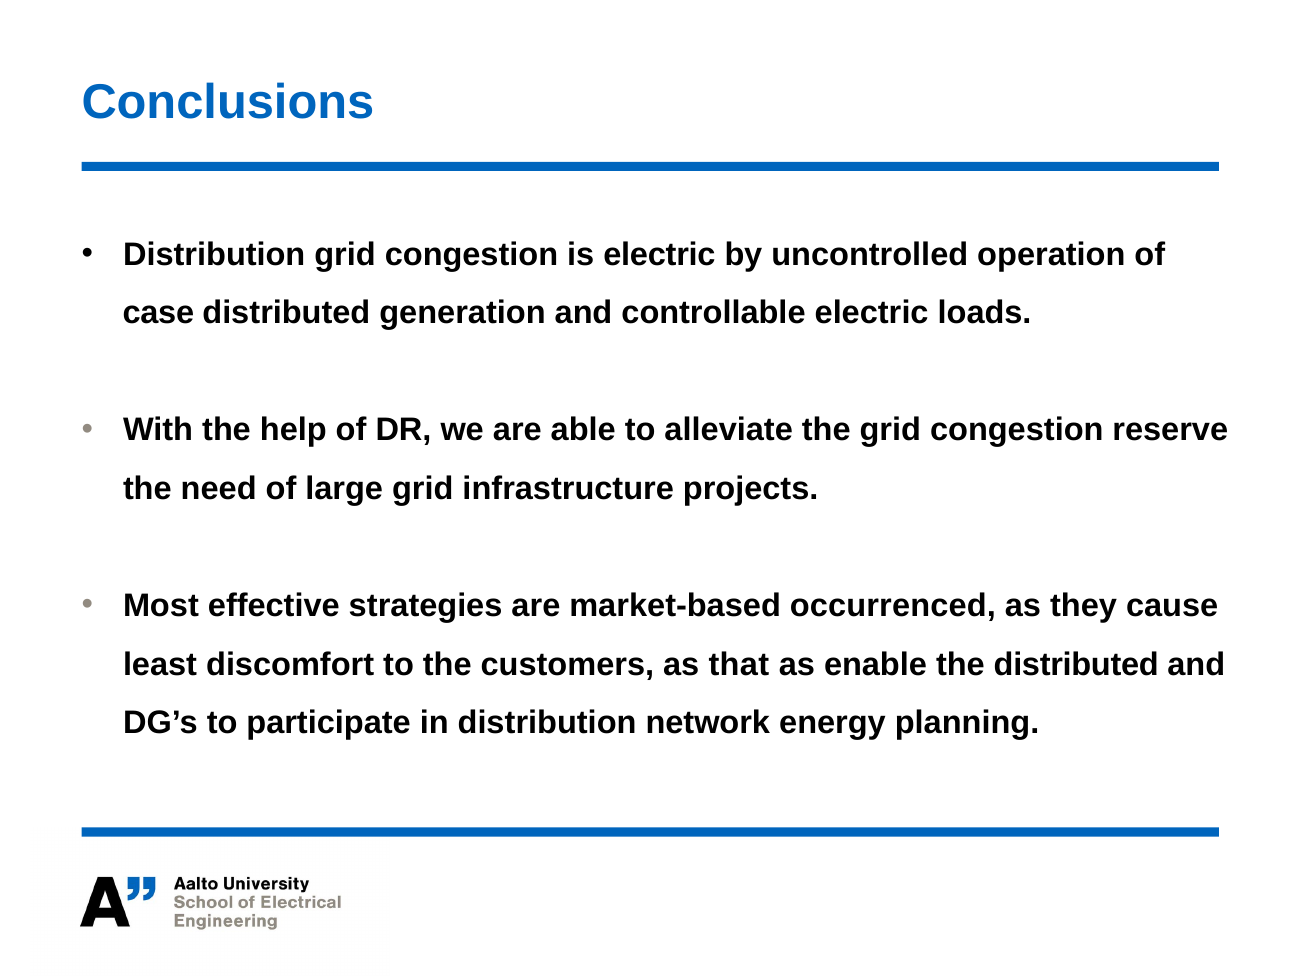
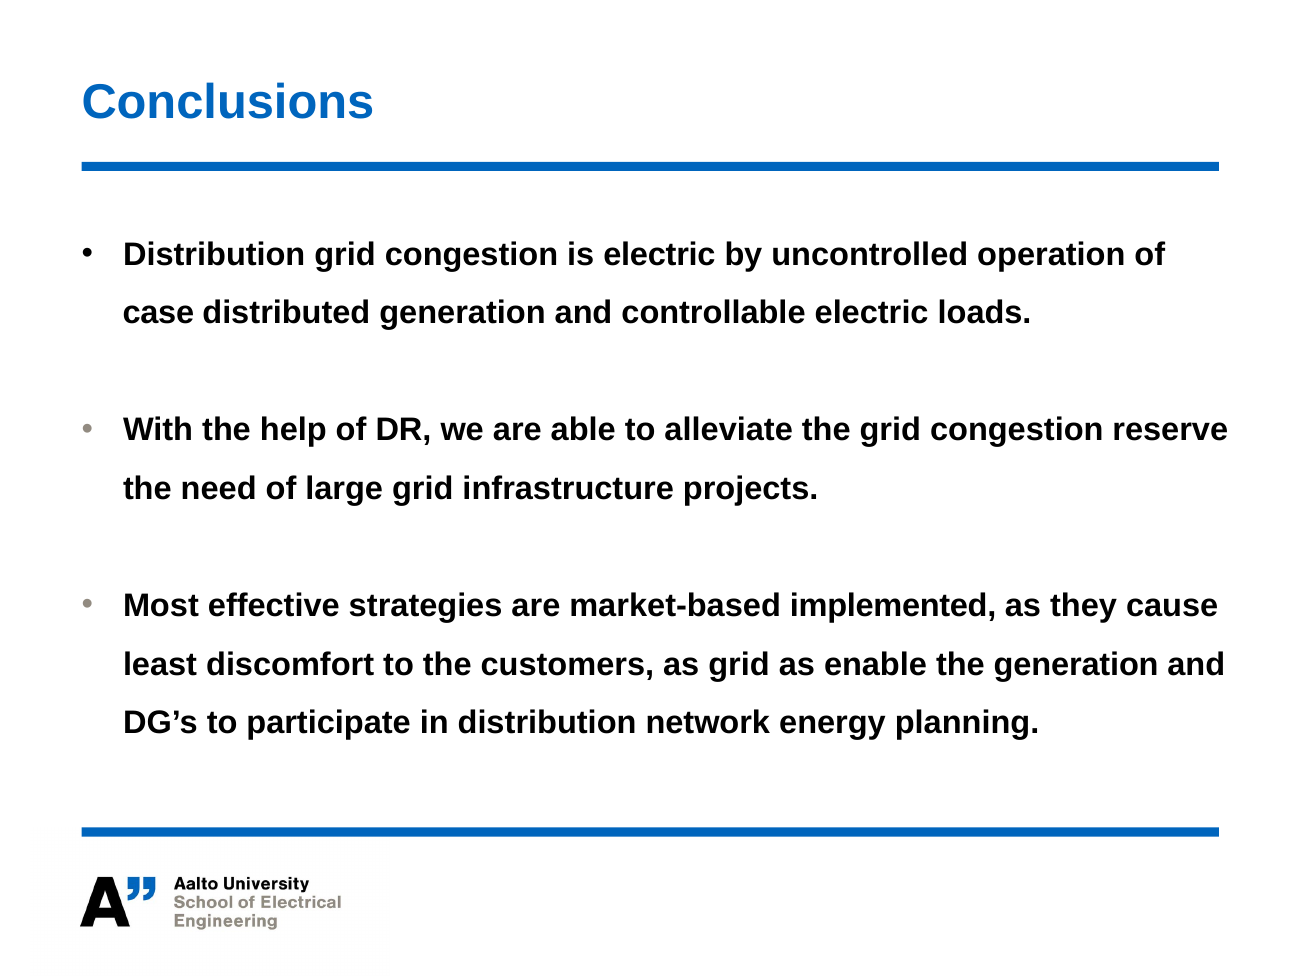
occurrenced: occurrenced -> implemented
as that: that -> grid
the distributed: distributed -> generation
